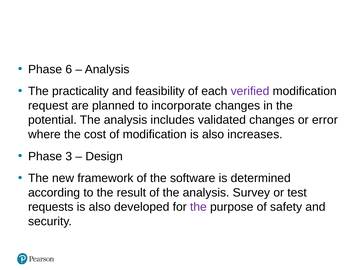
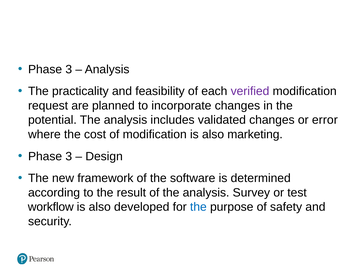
6 at (69, 69): 6 -> 3
increases: increases -> marketing
requests: requests -> workflow
the at (198, 207) colour: purple -> blue
